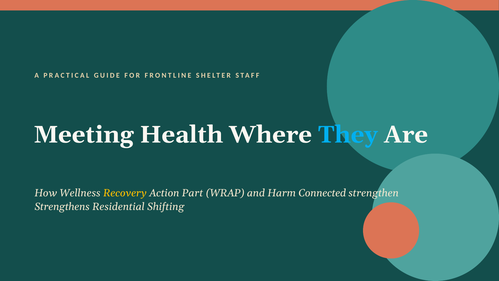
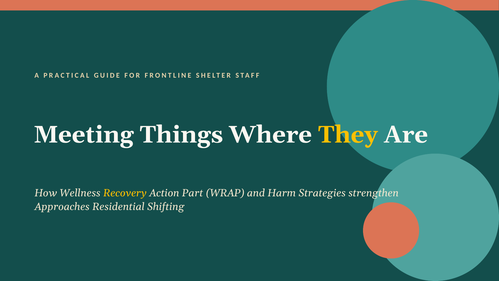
Health: Health -> Things
They colour: light blue -> yellow
Connected: Connected -> Strategies
Strengthens: Strengthens -> Approaches
